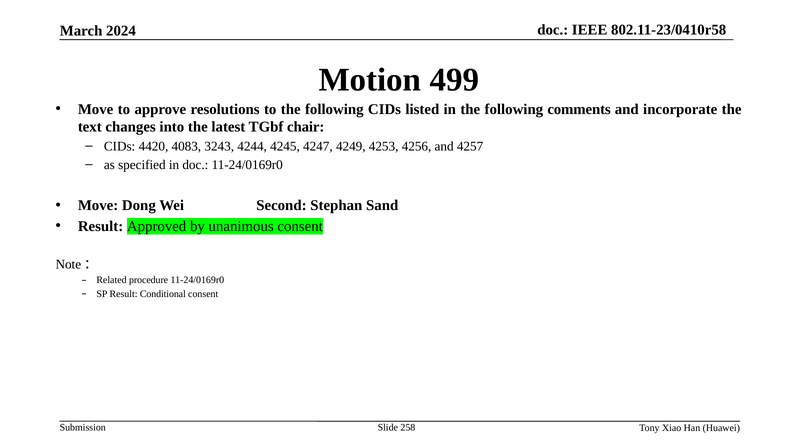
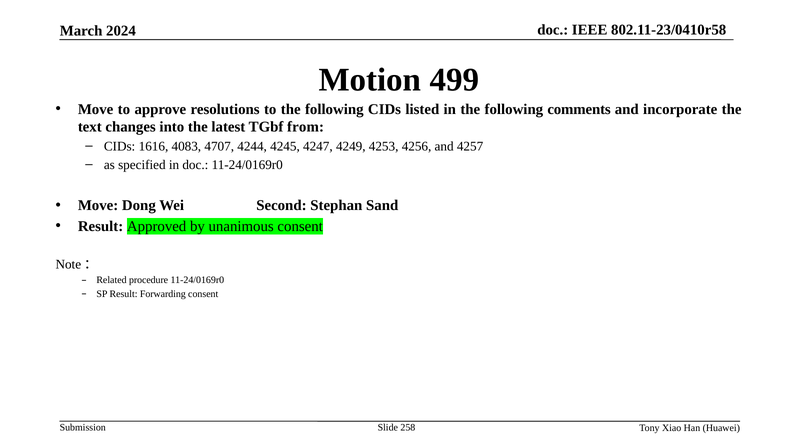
chair: chair -> from
4420: 4420 -> 1616
3243: 3243 -> 4707
Conditional: Conditional -> Forwarding
